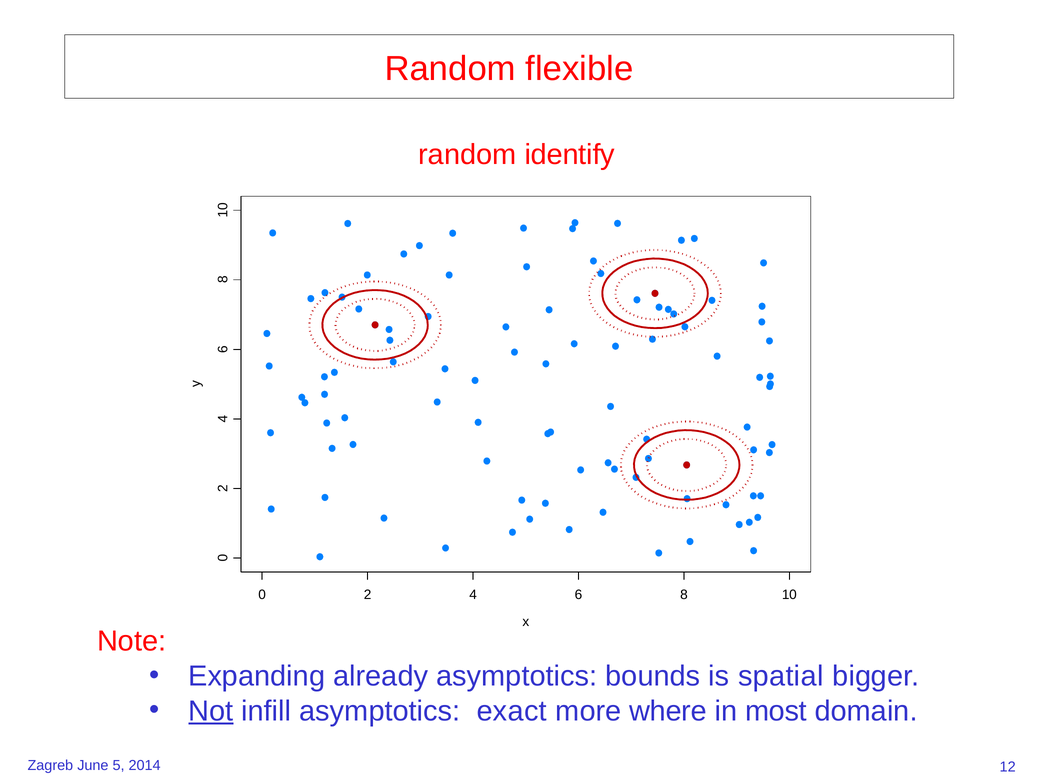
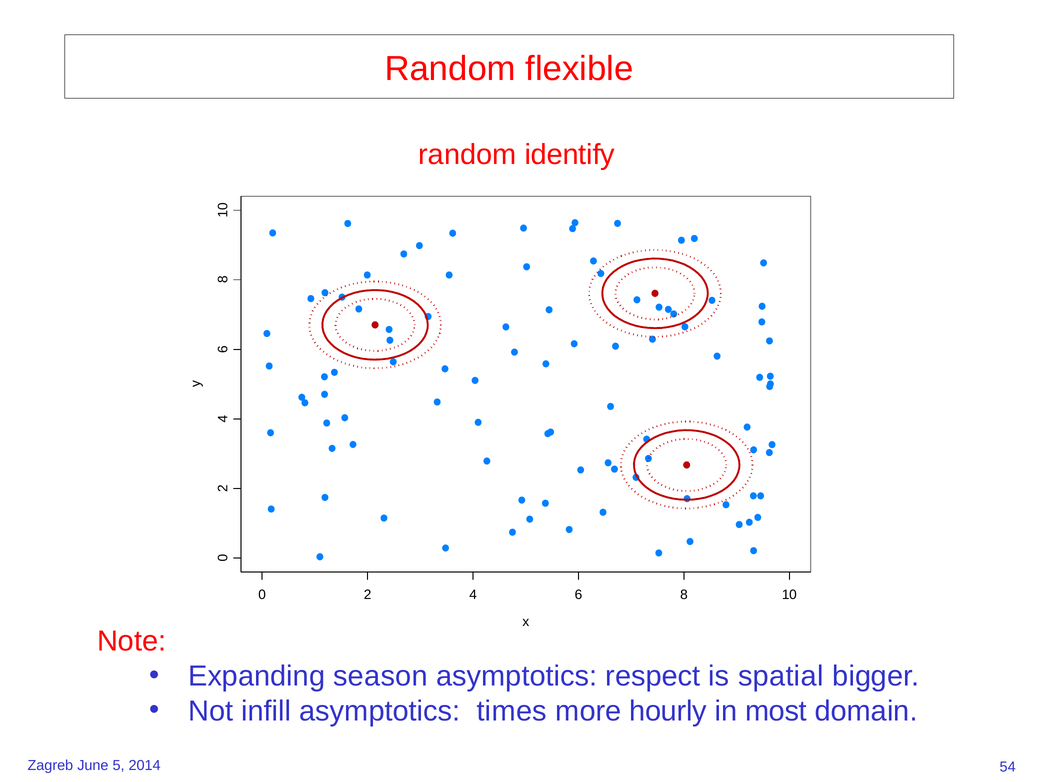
already: already -> season
bounds: bounds -> respect
Not underline: present -> none
exact: exact -> times
where: where -> hourly
12: 12 -> 54
